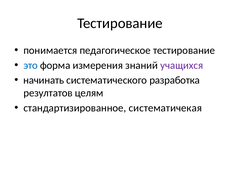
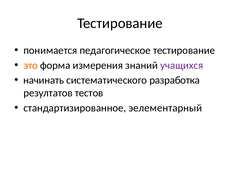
это colour: blue -> orange
целям: целям -> тестов
систематичекая: систематичекая -> эелементарный
